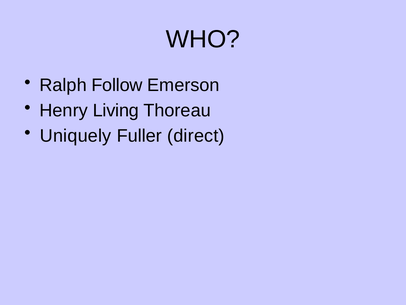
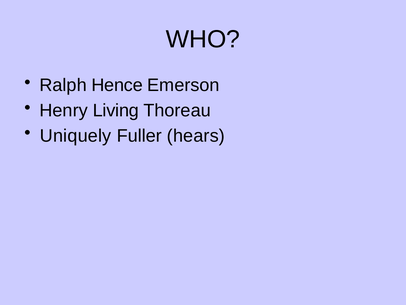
Follow: Follow -> Hence
direct: direct -> hears
